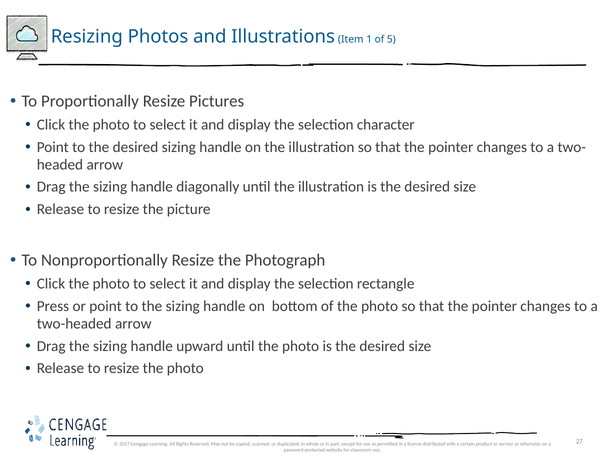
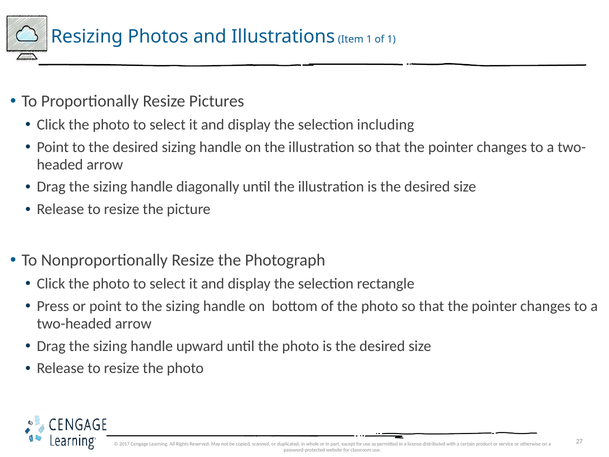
of 5: 5 -> 1
character: character -> including
